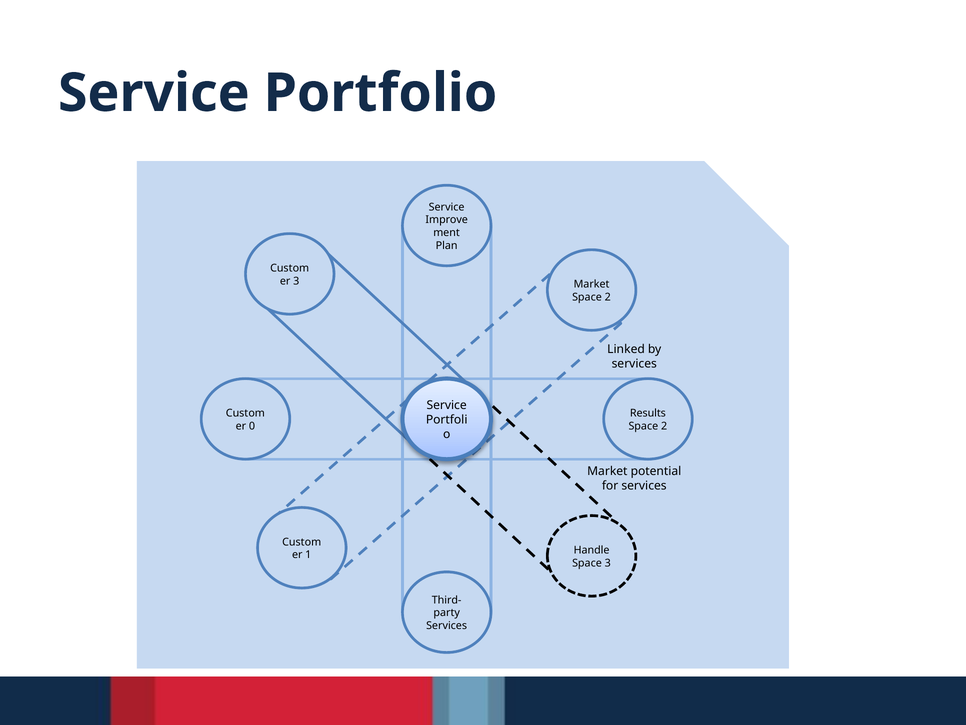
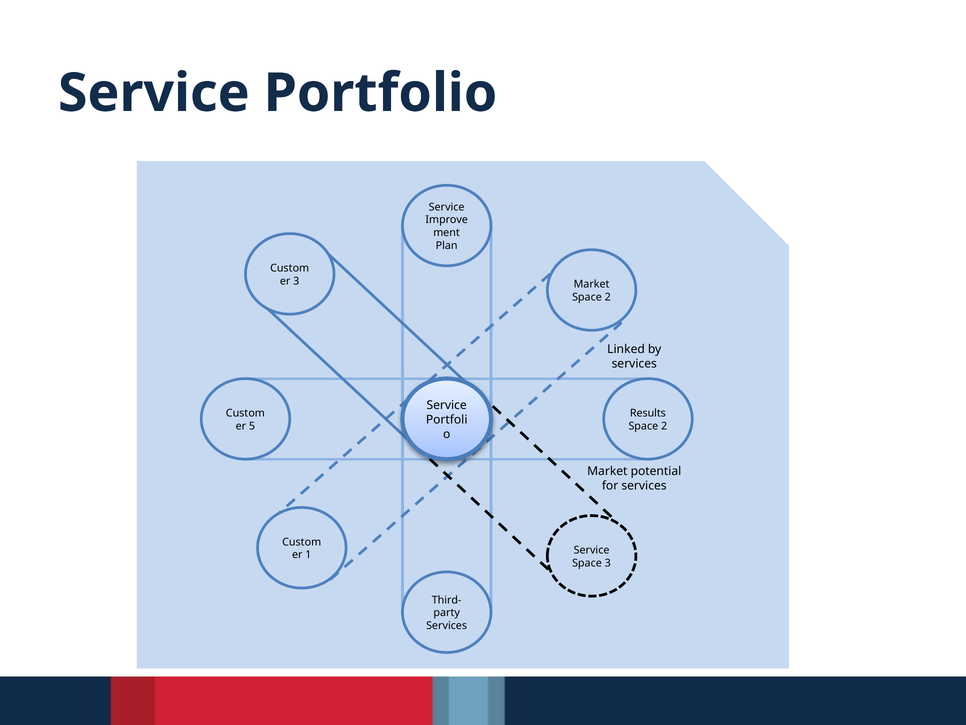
0: 0 -> 5
1 Handle: Handle -> Service
